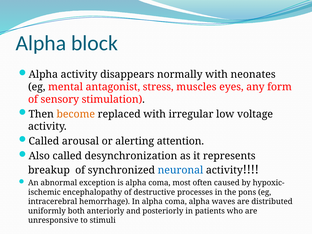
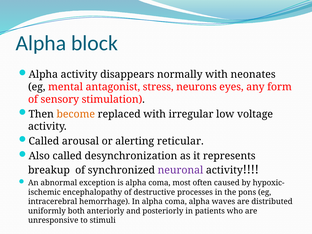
muscles: muscles -> neurons
attention: attention -> reticular
neuronal colour: blue -> purple
